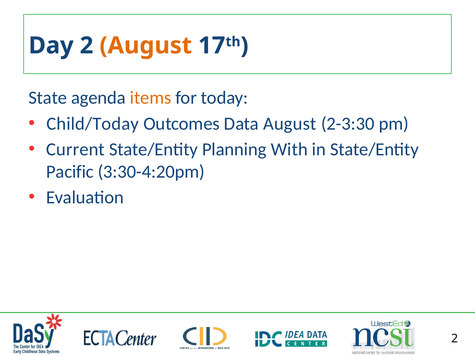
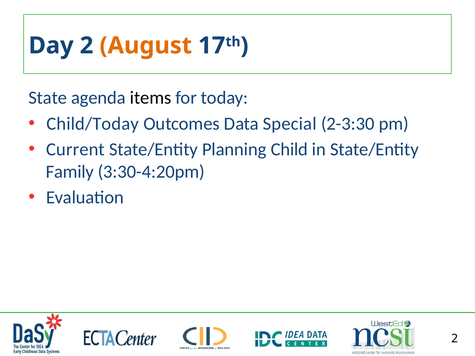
items colour: orange -> black
Data August: August -> Special
With: With -> Child
Pacific: Pacific -> Family
